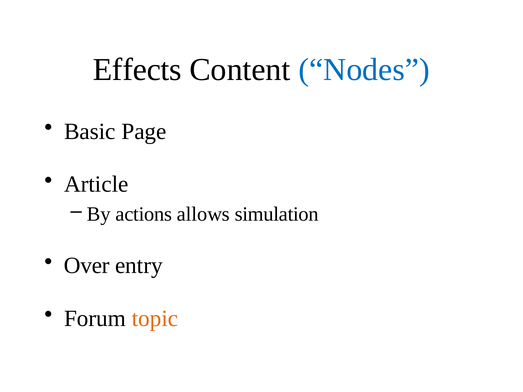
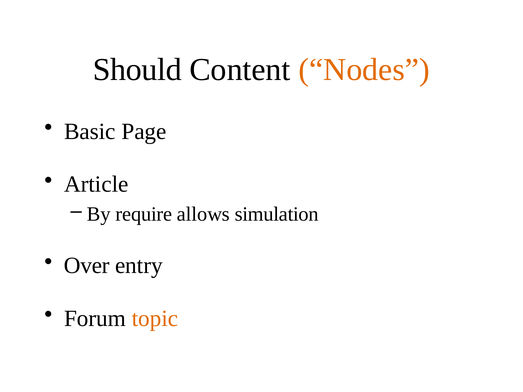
Effects: Effects -> Should
Nodes colour: blue -> orange
actions: actions -> require
